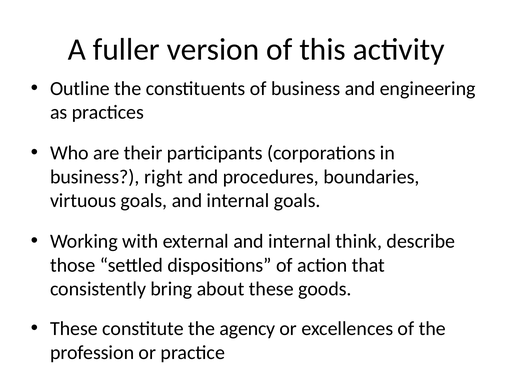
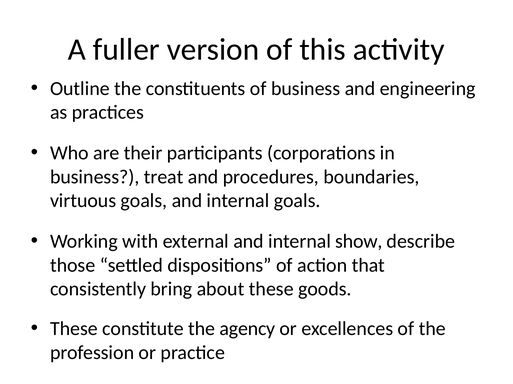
right: right -> treat
think: think -> show
